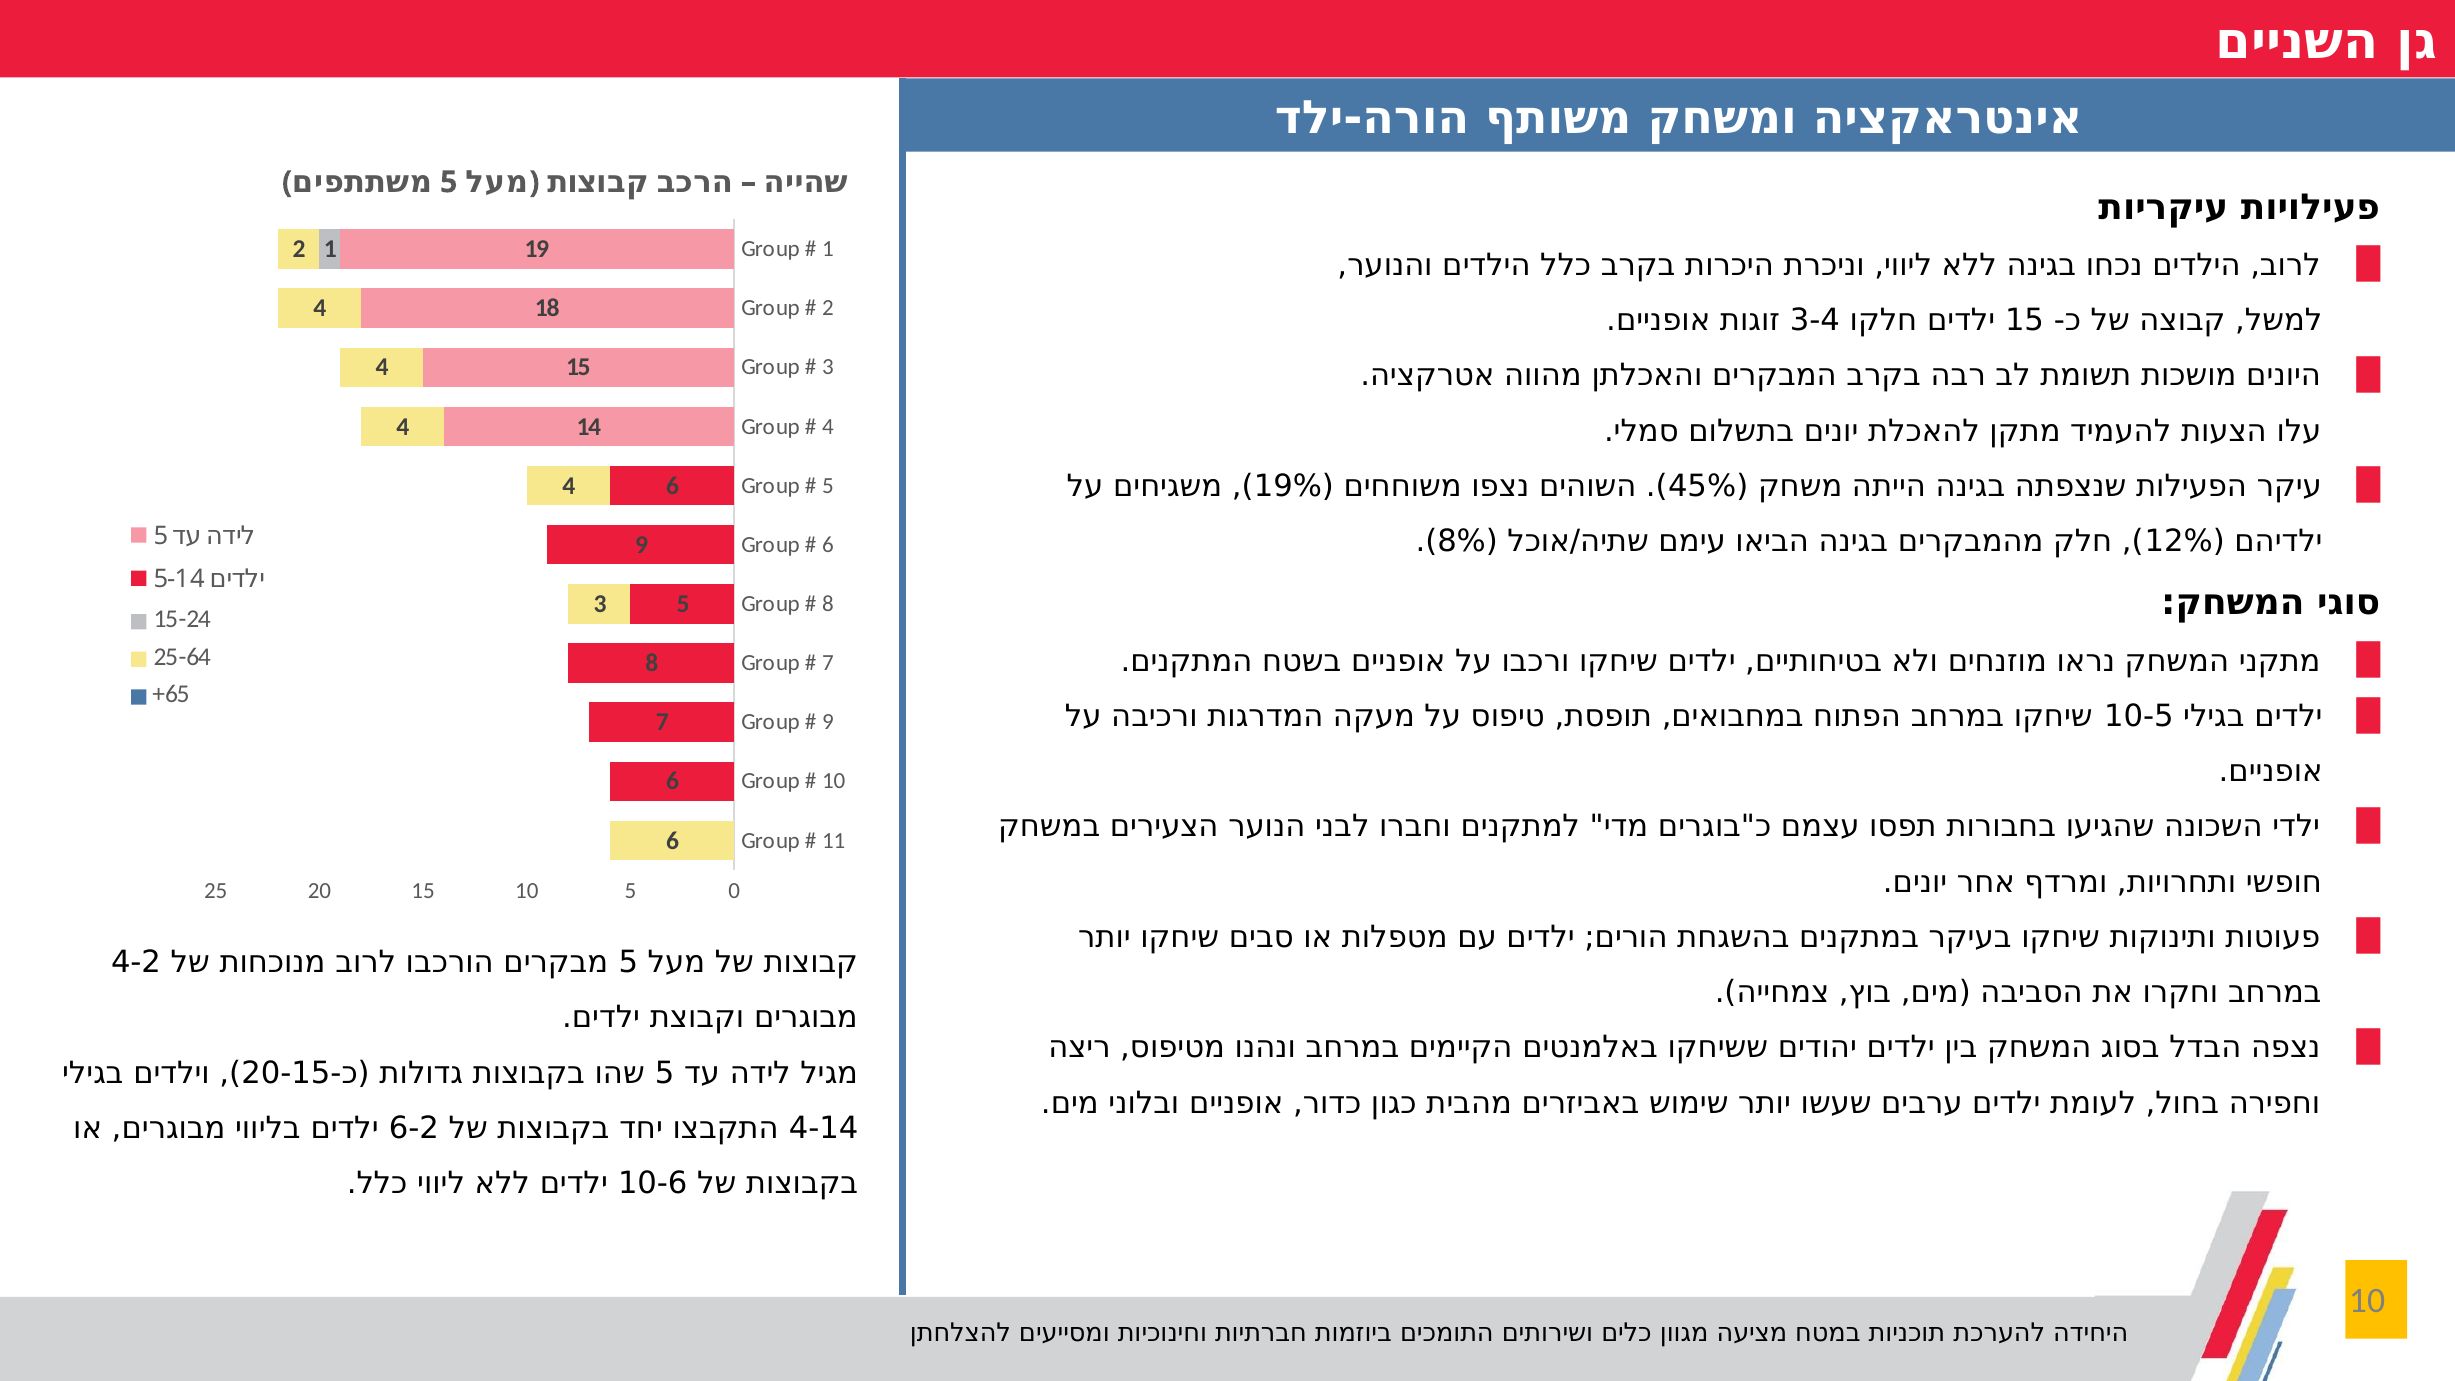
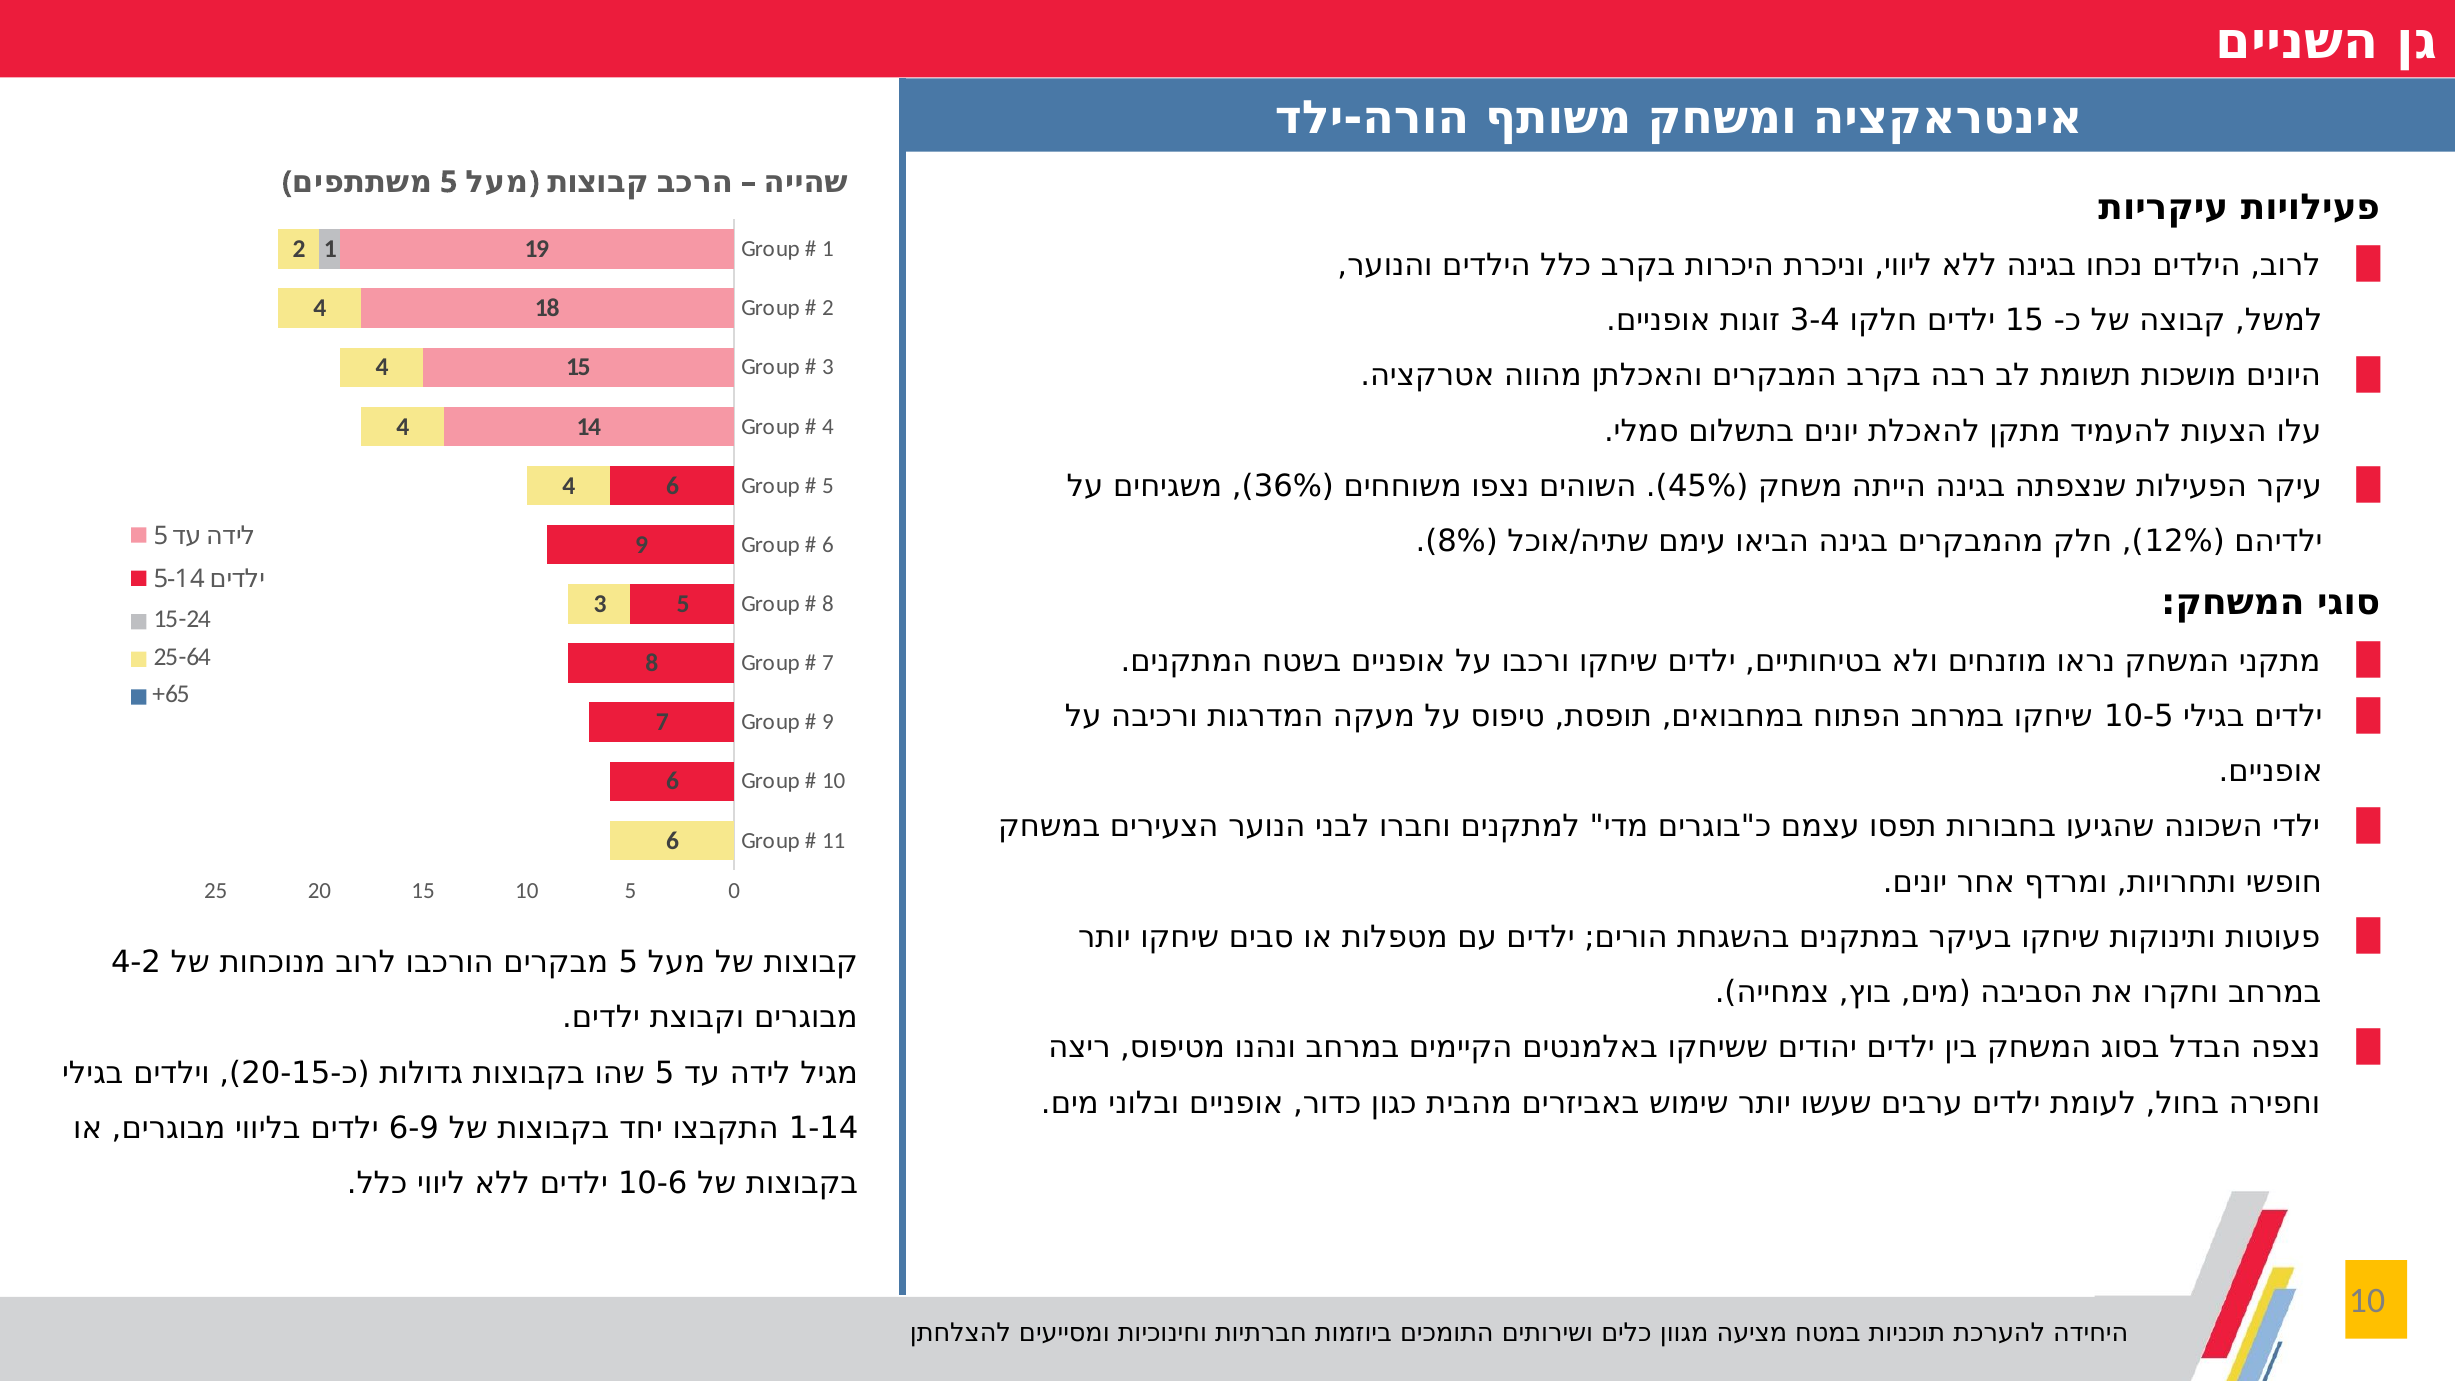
19%: 19% -> 36%
6-2: 6-2 -> 6-9
4-14: 4-14 -> 1-14
